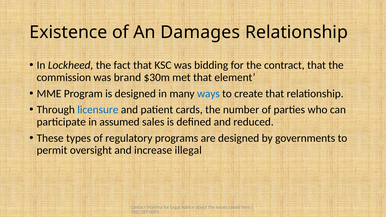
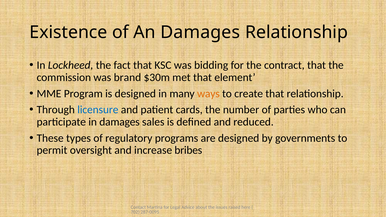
ways colour: blue -> orange
in assumed: assumed -> damages
illegal: illegal -> bribes
